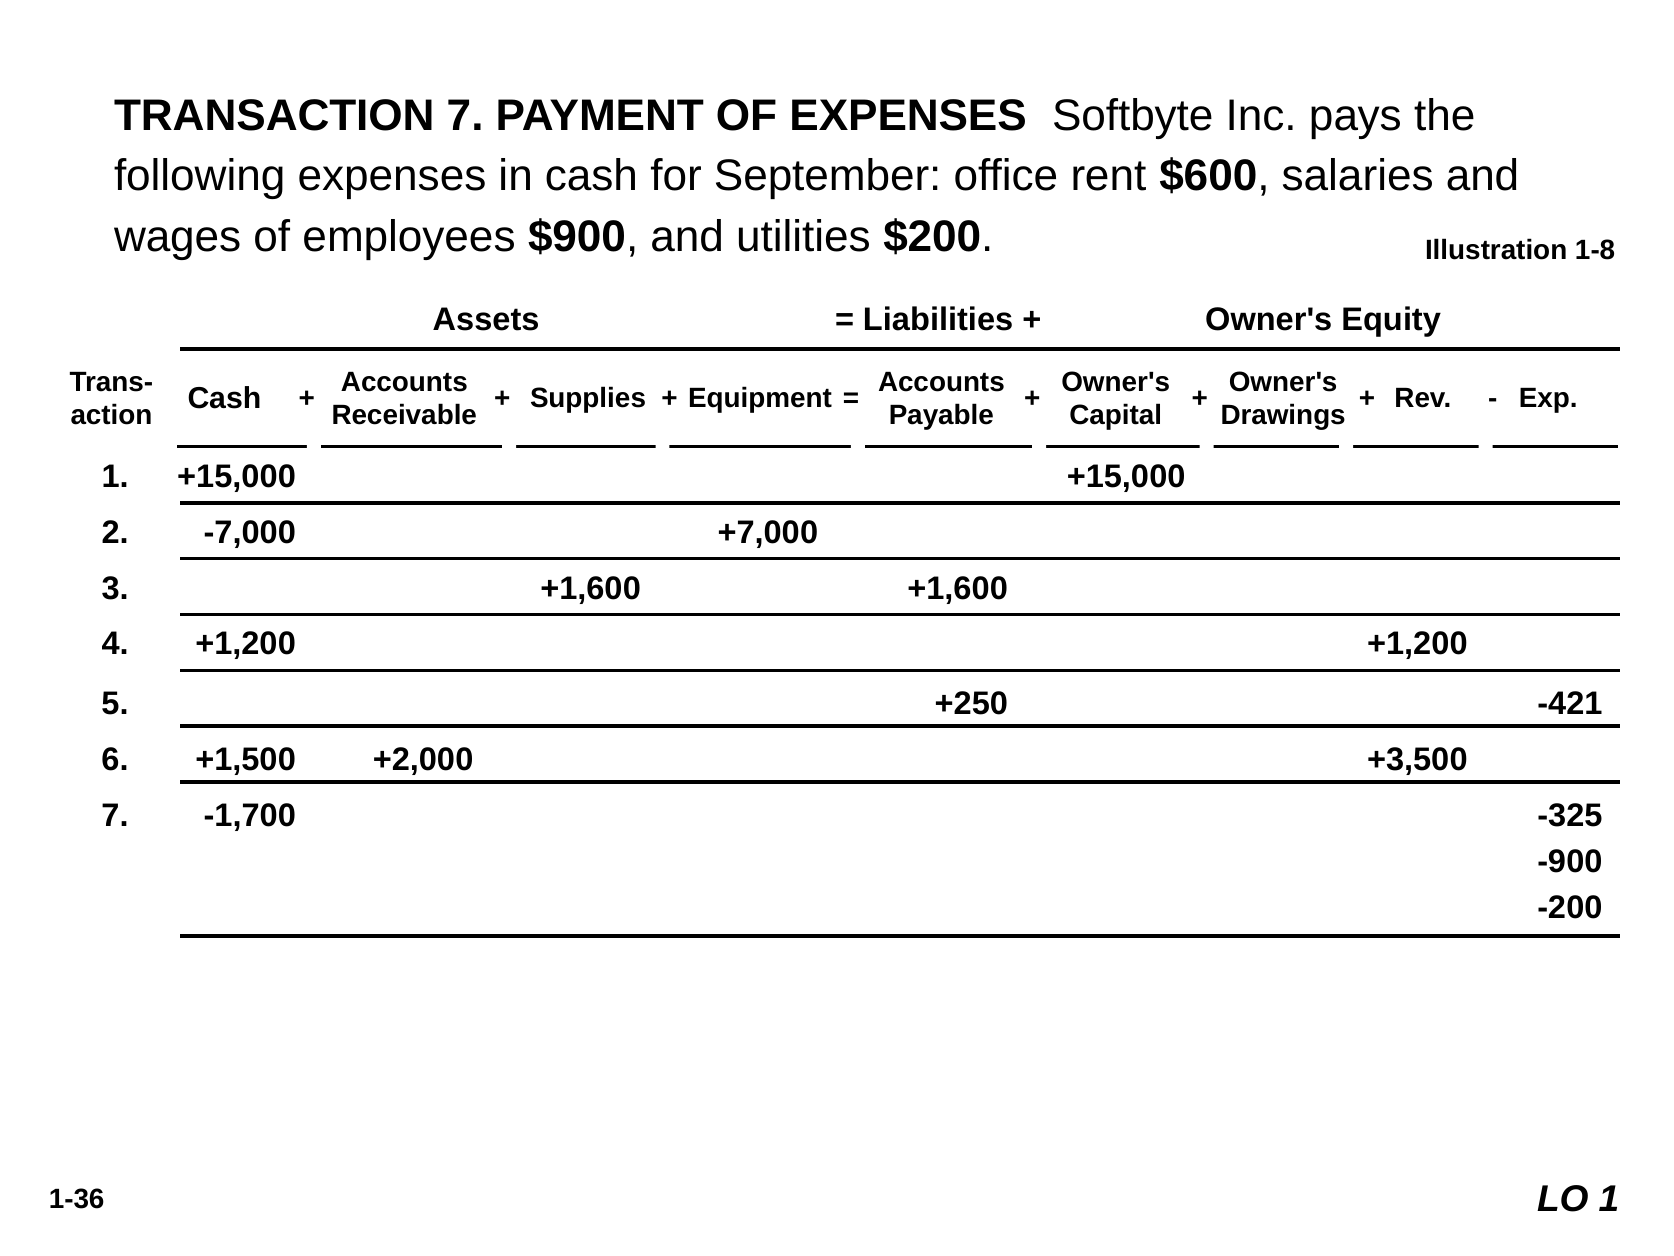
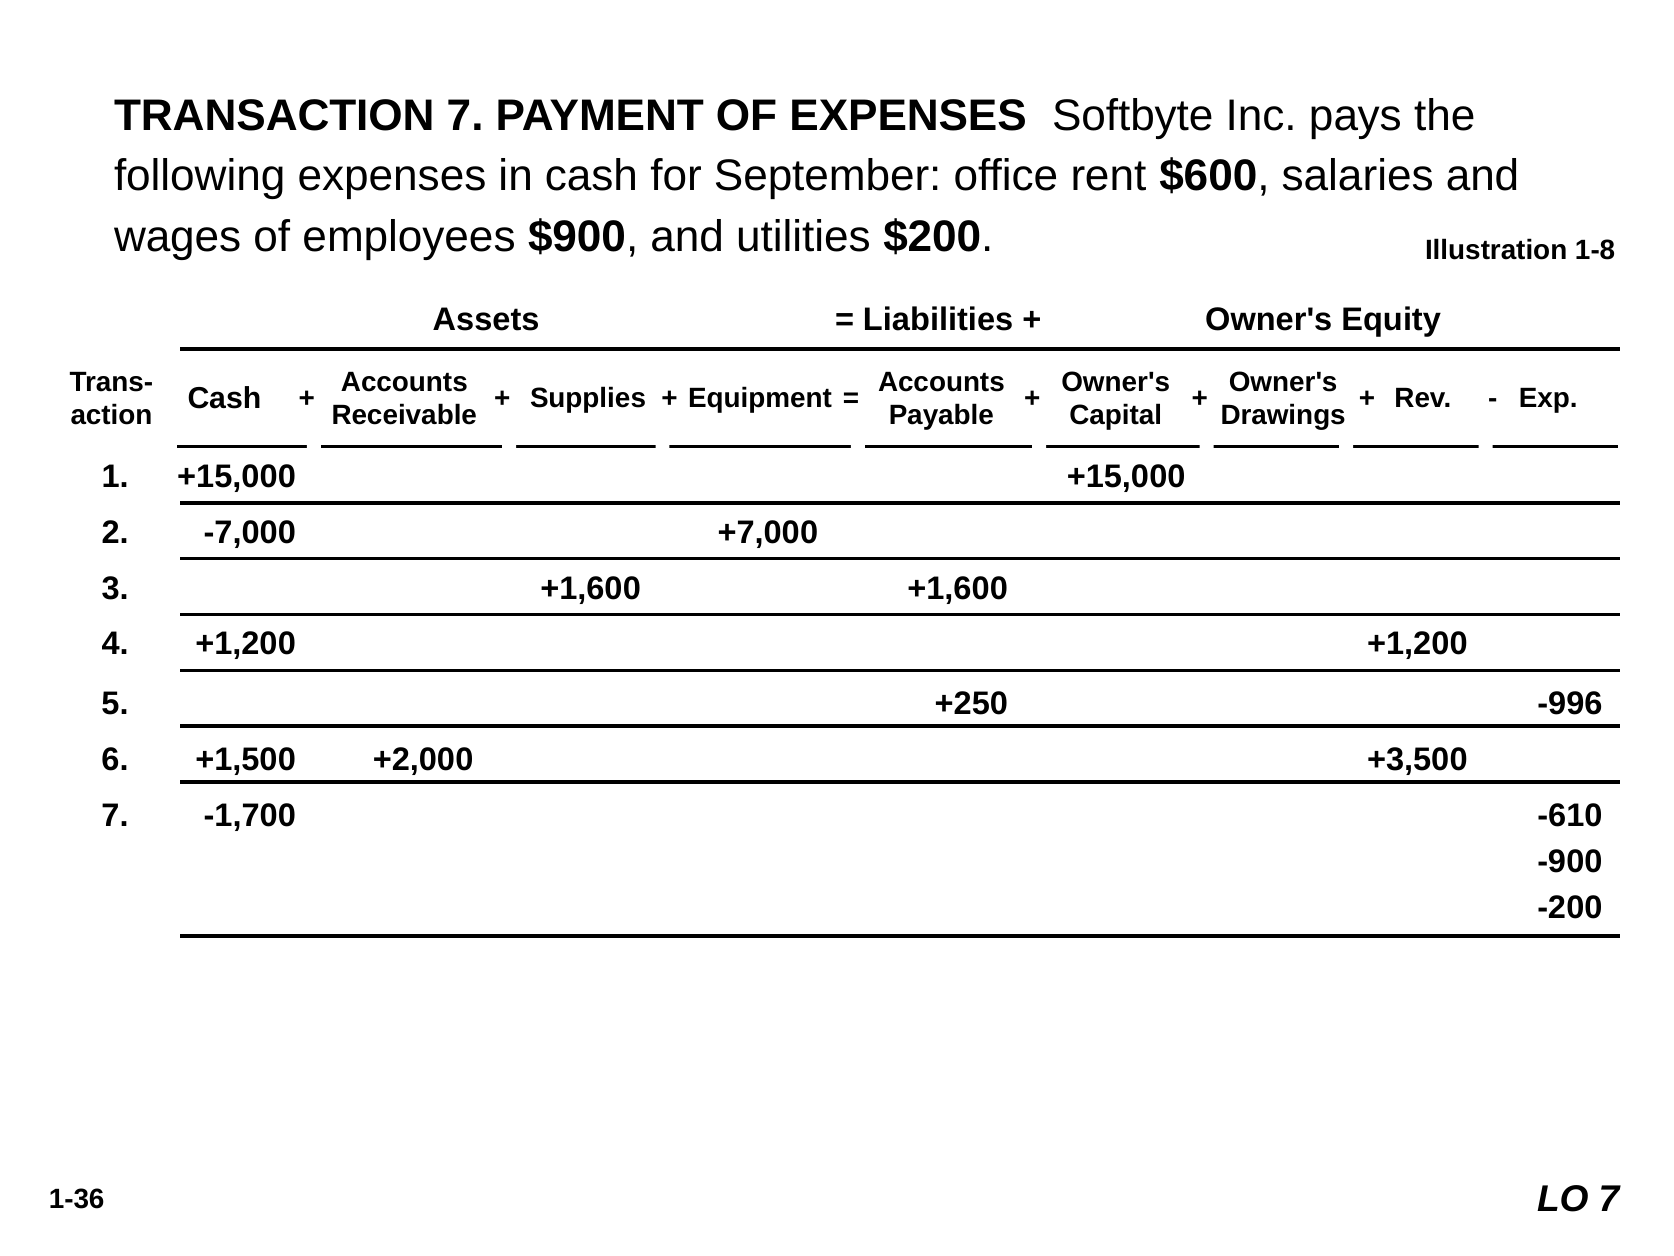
-421: -421 -> -996
-325: -325 -> -610
LO 1: 1 -> 7
